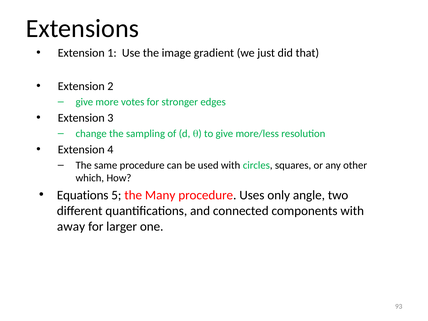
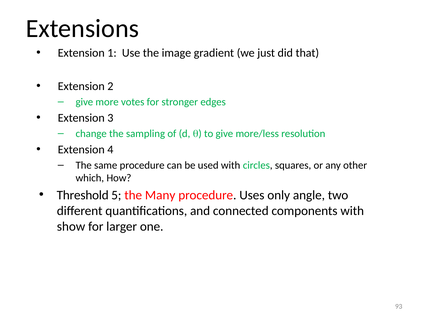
Equations: Equations -> Threshold
away: away -> show
